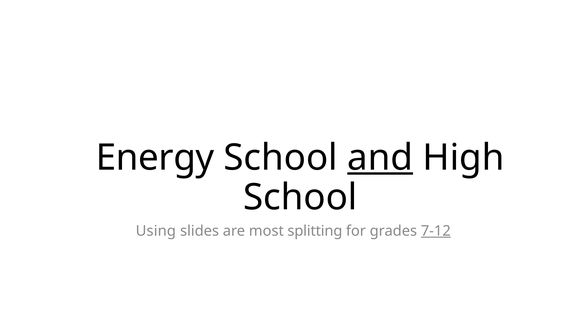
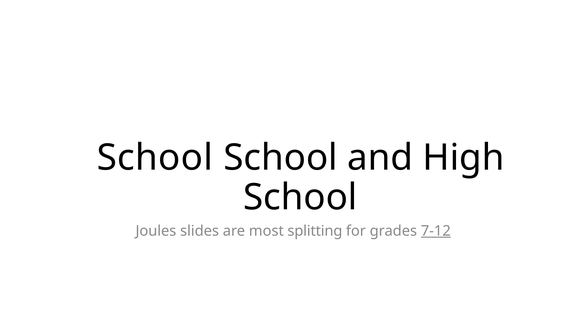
Energy at (155, 158): Energy -> School
and underline: present -> none
Using: Using -> Joules
